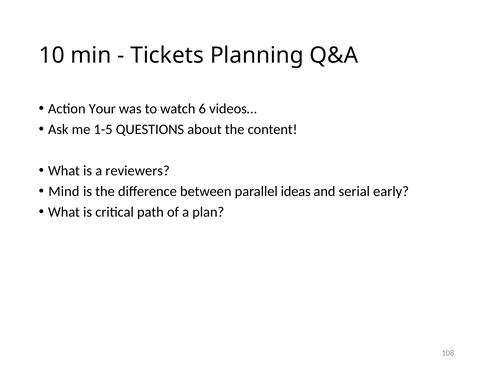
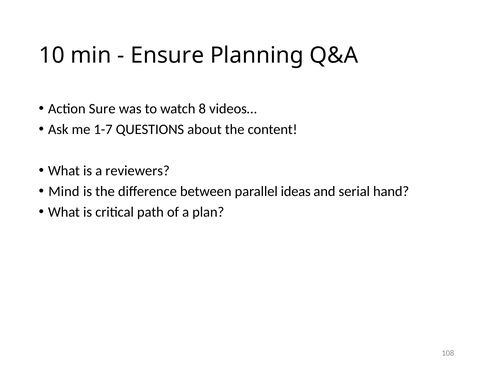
Tickets: Tickets -> Ensure
Your: Your -> Sure
6: 6 -> 8
1-5: 1-5 -> 1-7
early: early -> hand
